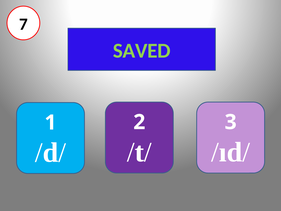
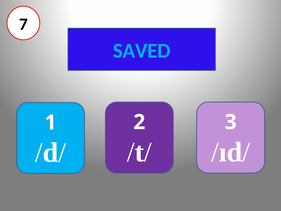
SAVED colour: light green -> light blue
